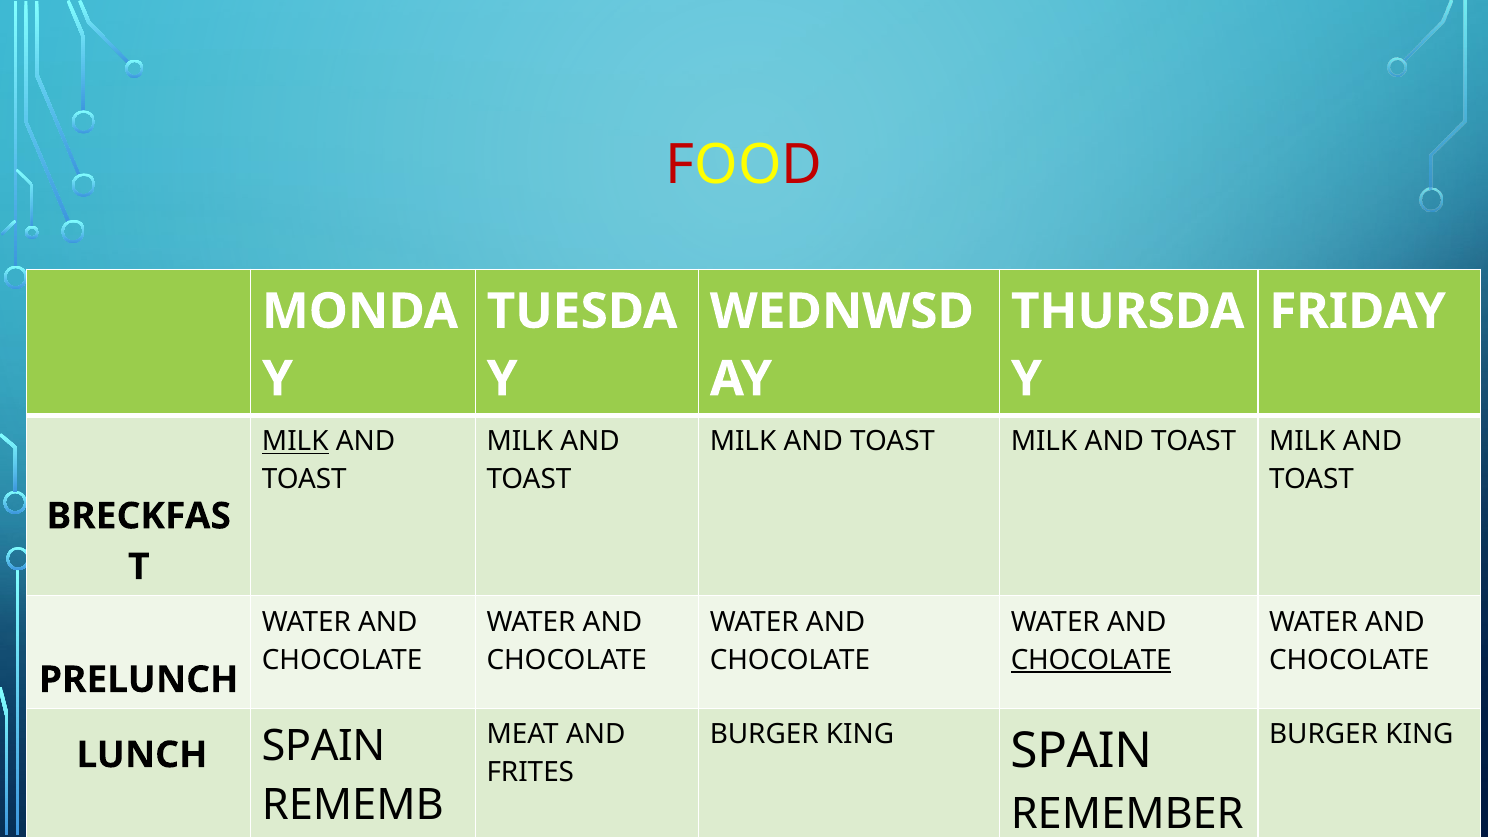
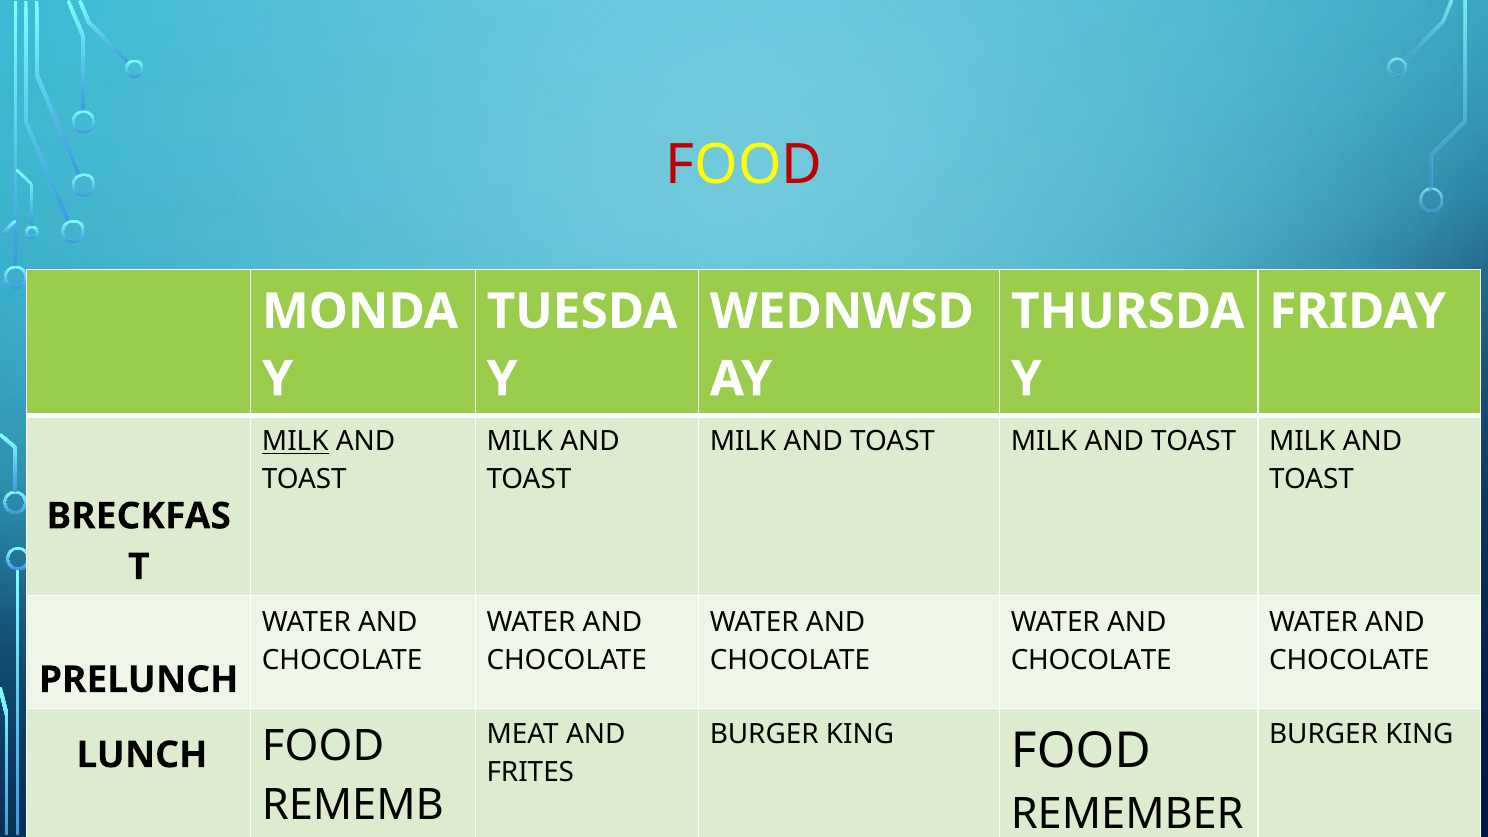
CHOCOLATE at (1091, 660) underline: present -> none
KING SPAIN: SPAIN -> FOOD
LUNCH SPAIN: SPAIN -> FOOD
